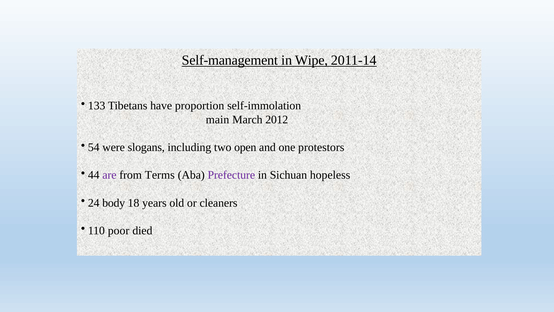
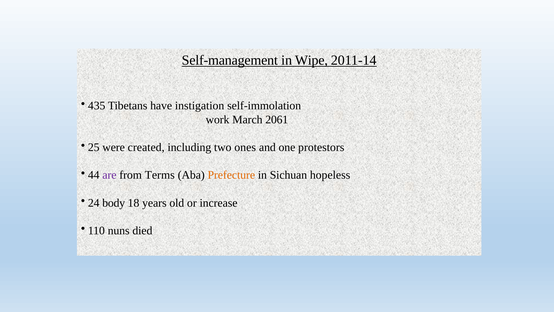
133: 133 -> 435
proportion: proportion -> instigation
main: main -> work
2012: 2012 -> 2061
54: 54 -> 25
slogans: slogans -> created
open: open -> ones
Prefecture colour: purple -> orange
cleaners: cleaners -> increase
poor: poor -> nuns
